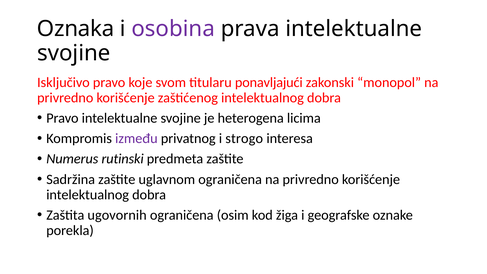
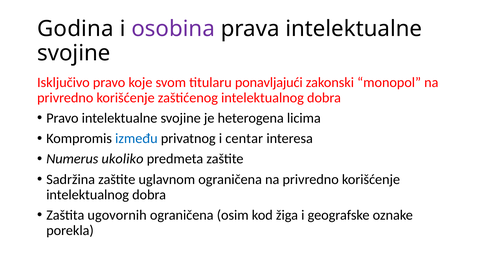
Oznaka: Oznaka -> Godina
između colour: purple -> blue
strogo: strogo -> centar
rutinski: rutinski -> ukoliko
